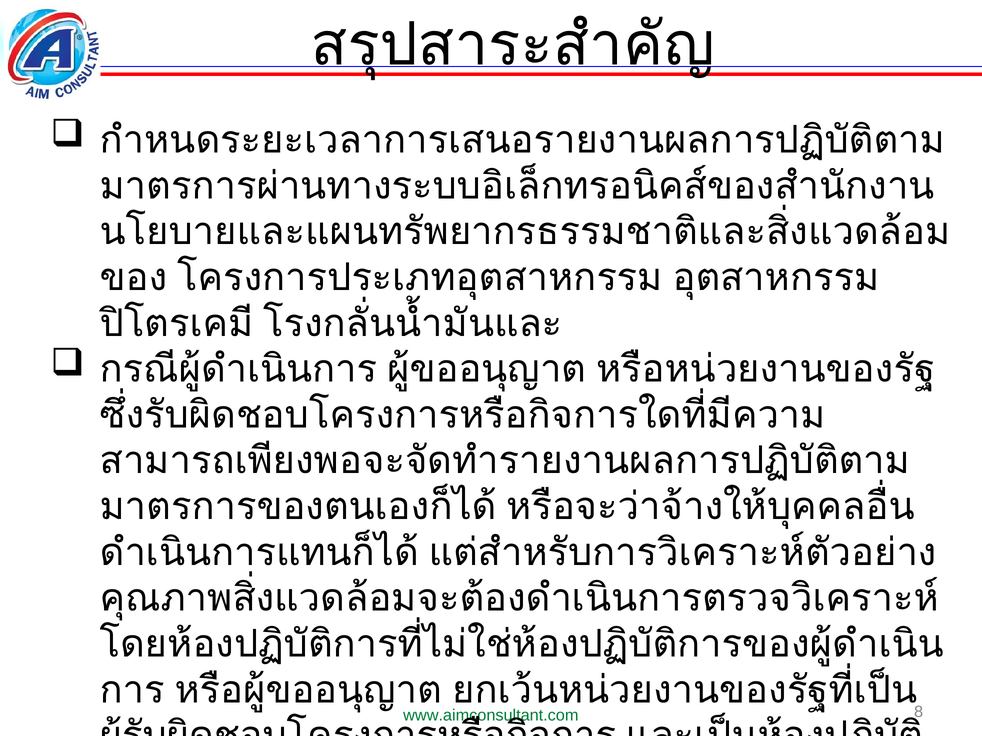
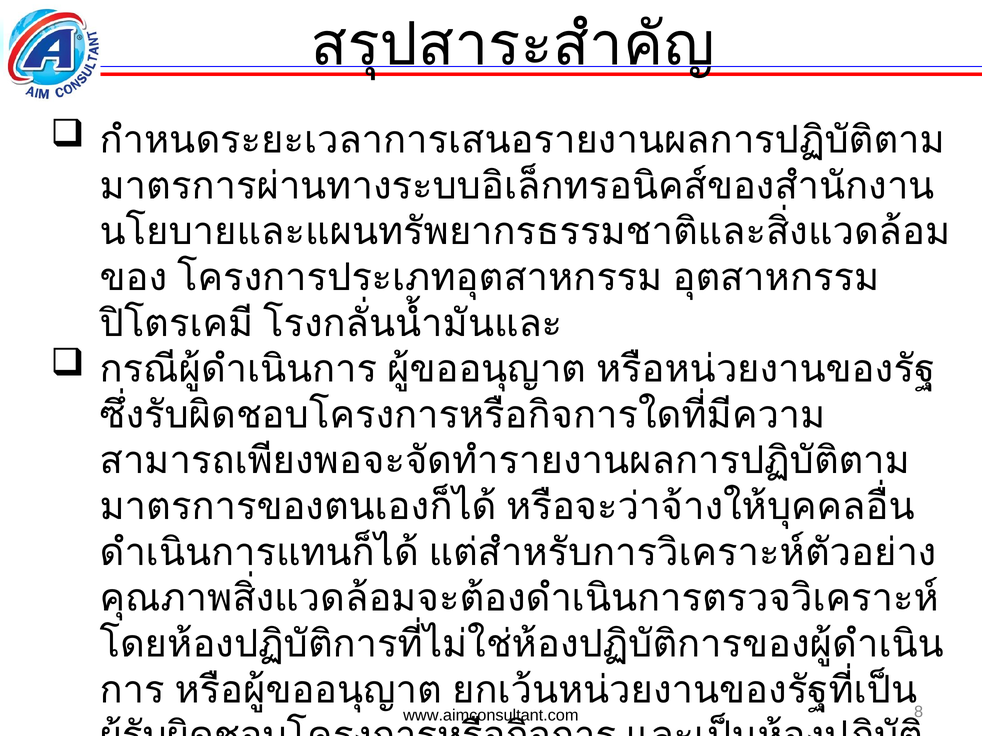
www.aimconsultant.com colour: green -> black
